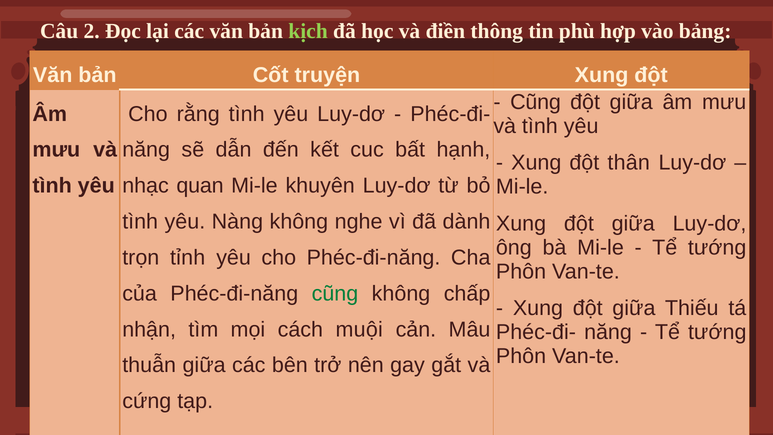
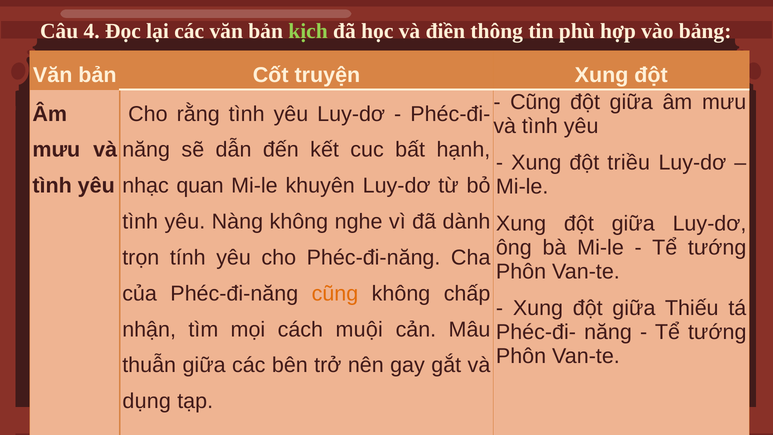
2: 2 -> 4
thân: thân -> triều
tỉnh: tỉnh -> tính
cũng at (335, 293) colour: green -> orange
cứng: cứng -> dụng
